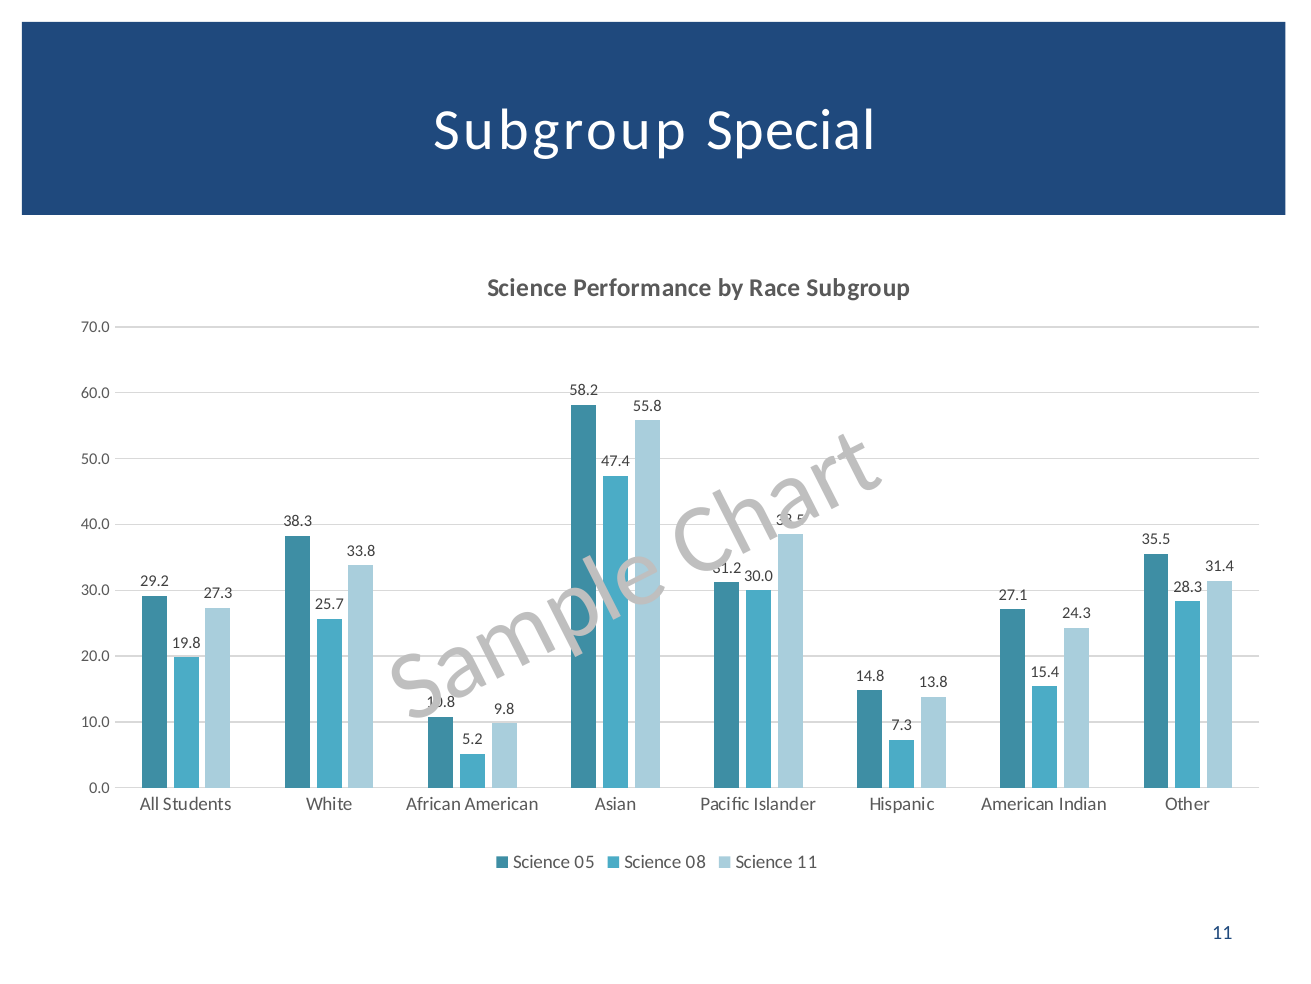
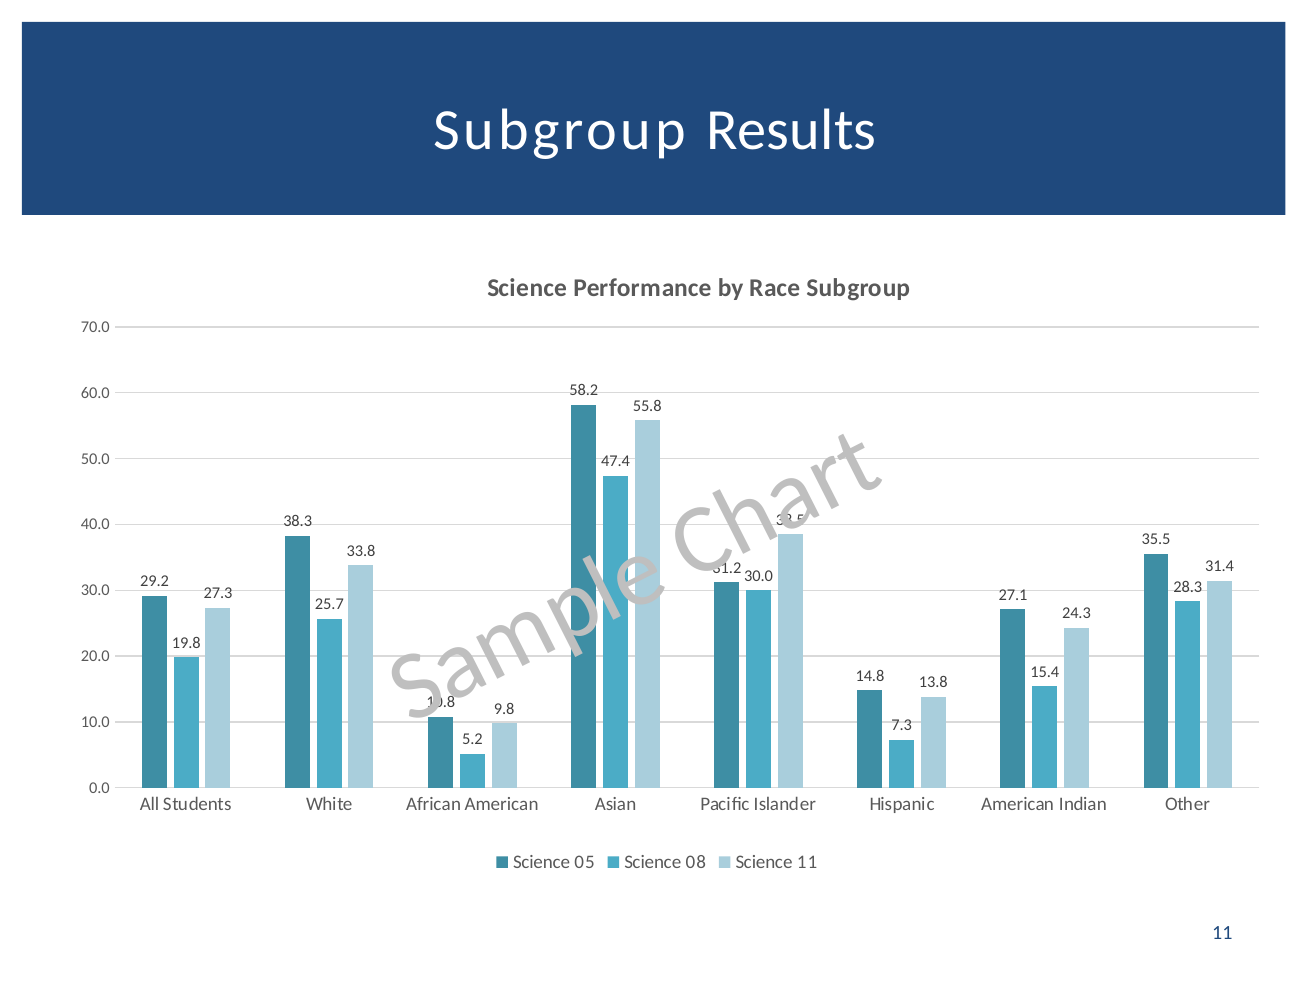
Special: Special -> Results
